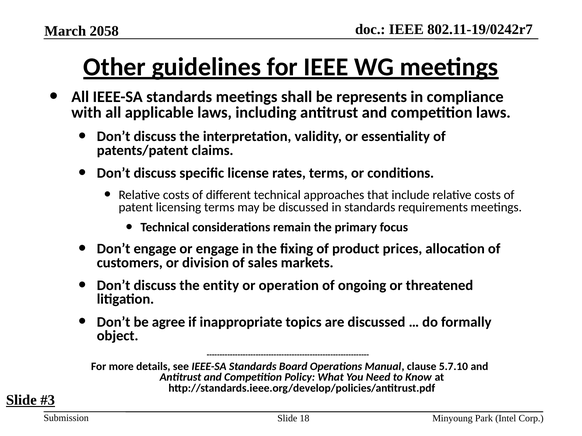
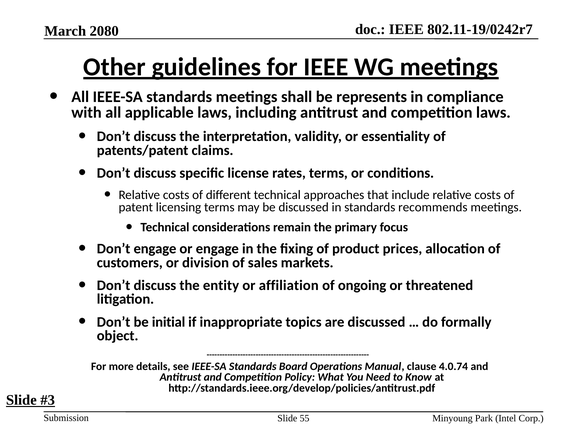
2058: 2058 -> 2080
requirements: requirements -> recommends
operation: operation -> affiliation
agree: agree -> initial
5.7.10: 5.7.10 -> 4.0.74
18: 18 -> 55
